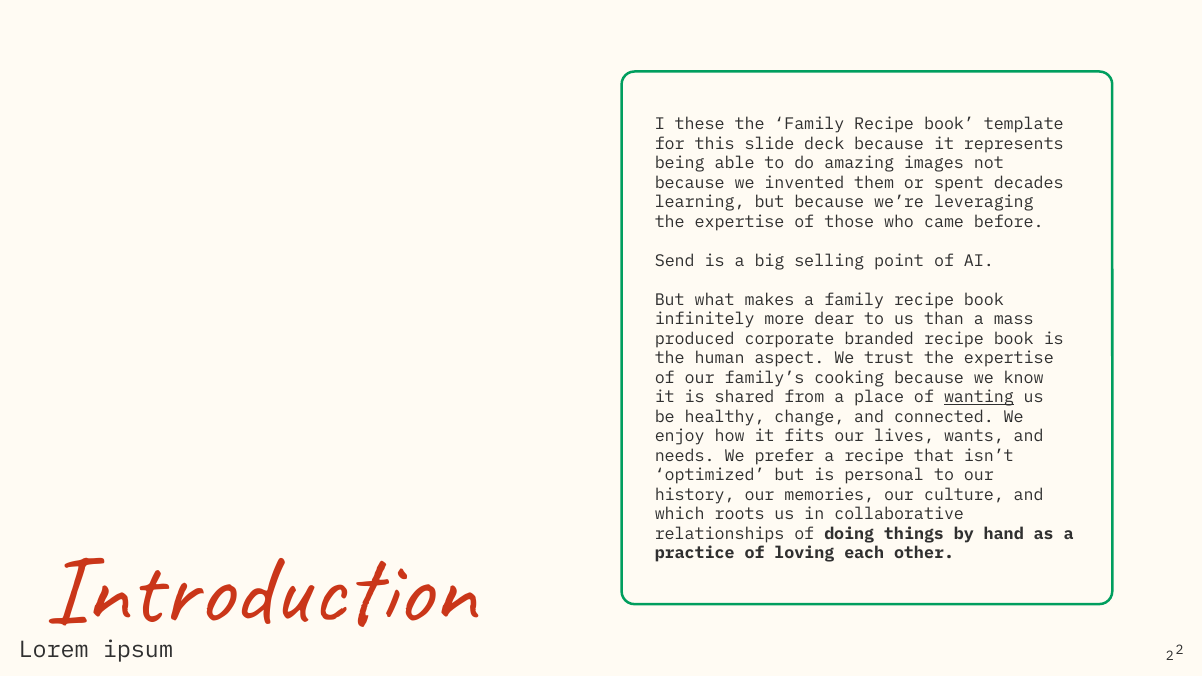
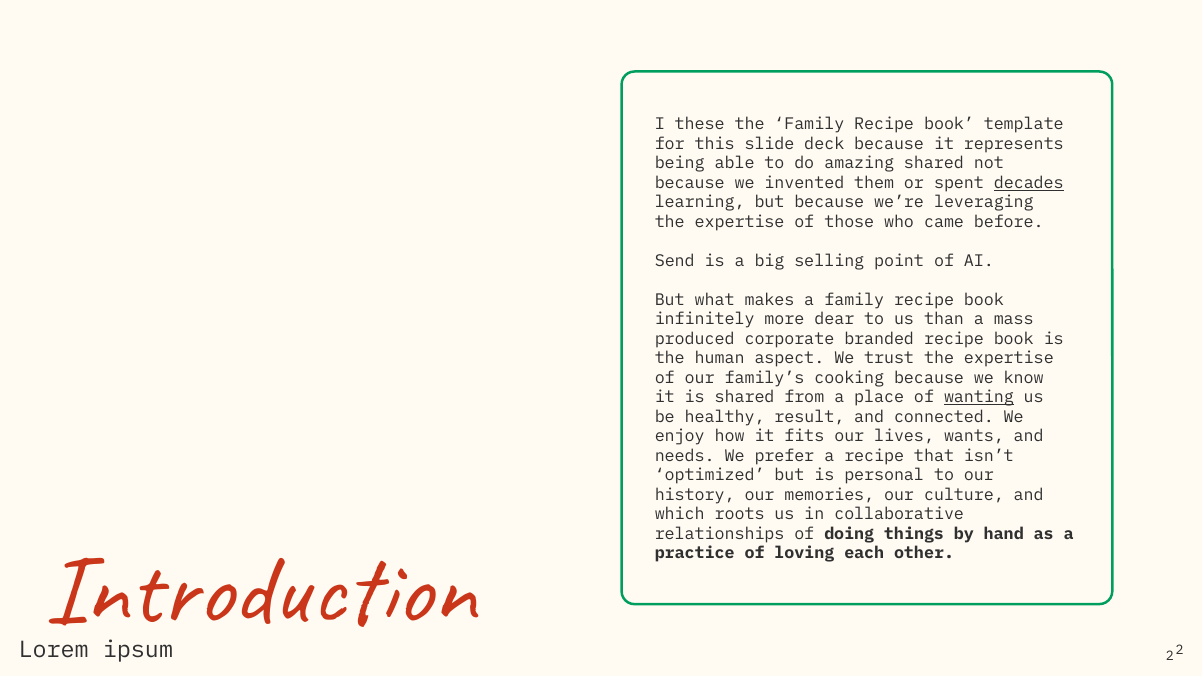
amazing images: images -> shared
decades underline: none -> present
change: change -> result
